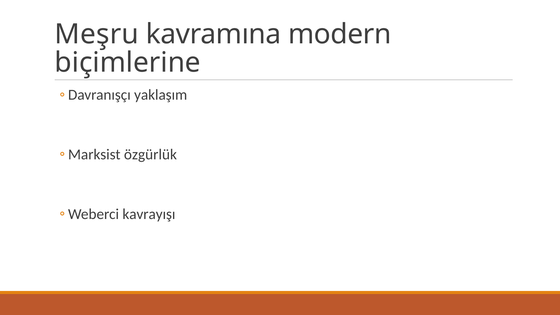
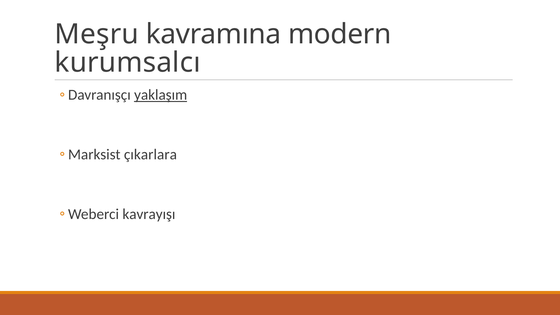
biçimlerine: biçimlerine -> kurumsalcı
yaklaşım underline: none -> present
özgürlük: özgürlük -> çıkarlara
